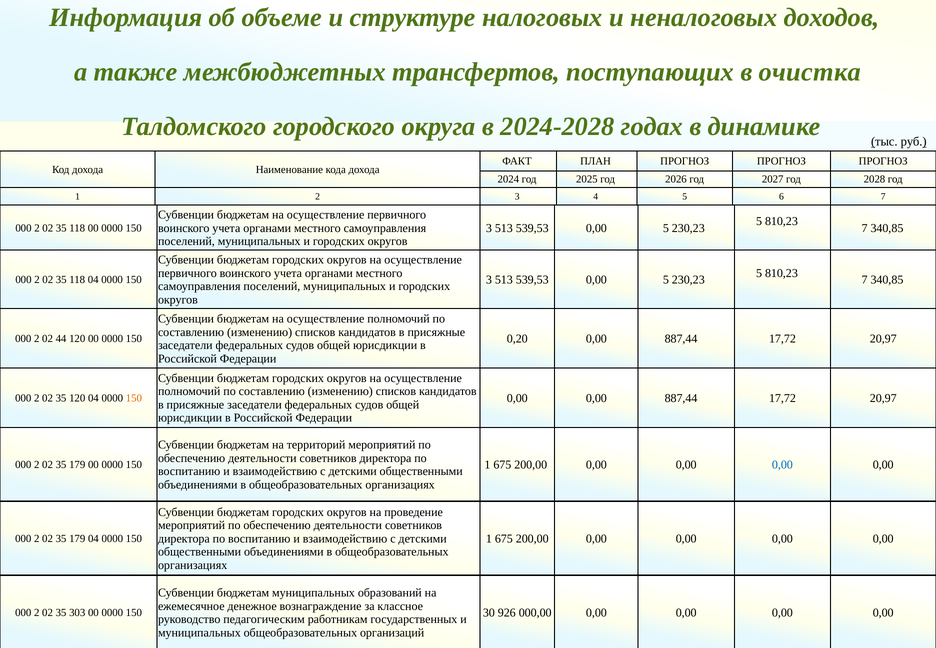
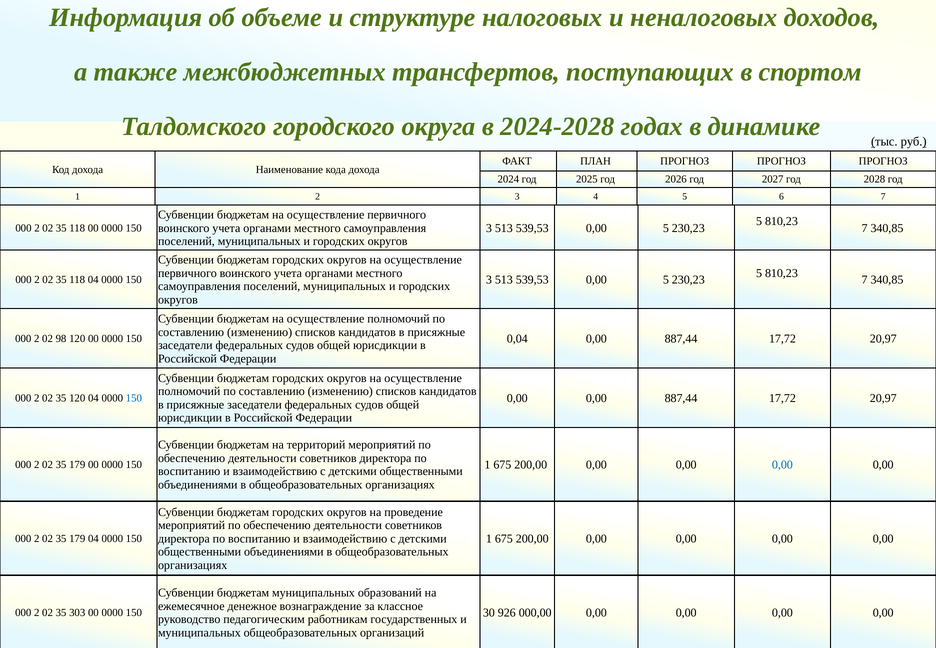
очистка: очистка -> спортом
0,20: 0,20 -> 0,04
44: 44 -> 98
150 at (134, 398) colour: orange -> blue
